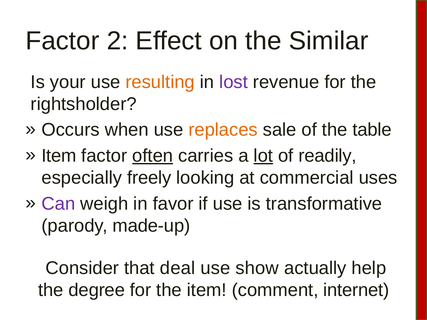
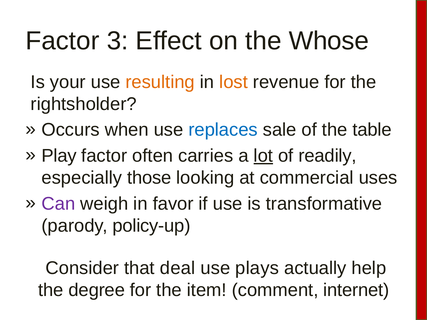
2: 2 -> 3
Similar: Similar -> Whose
lost colour: purple -> orange
replaces colour: orange -> blue
Item at (59, 156): Item -> Play
often underline: present -> none
freely: freely -> those
made-up: made-up -> policy-up
show: show -> plays
